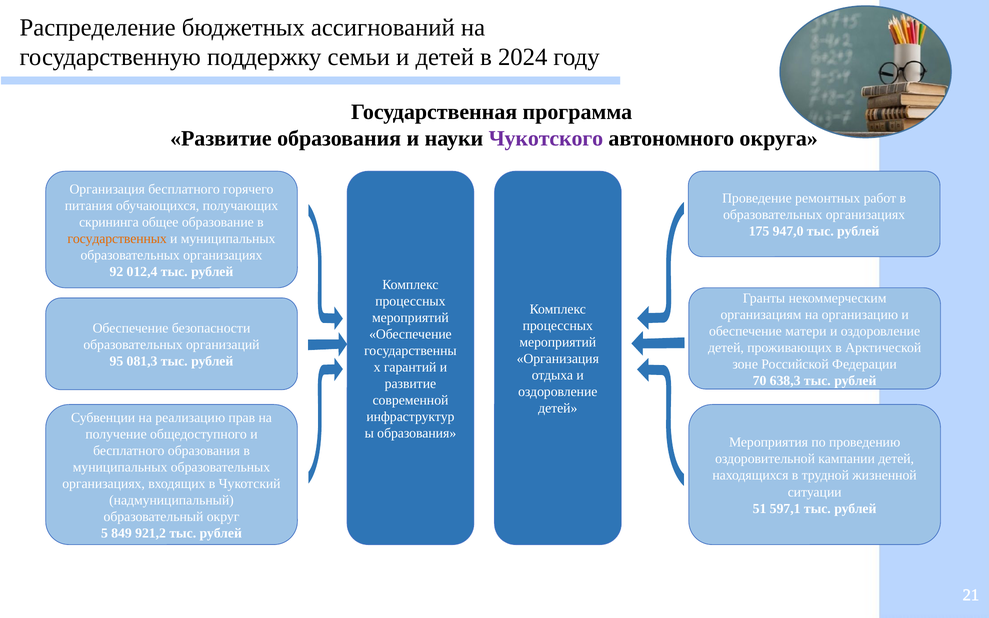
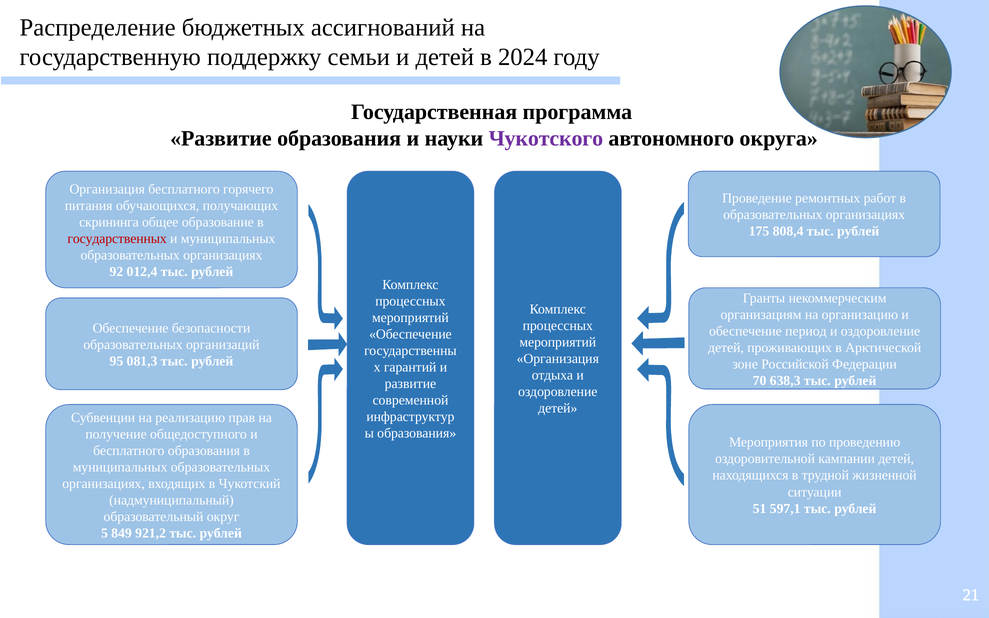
947,0: 947,0 -> 808,4
государственных colour: orange -> red
матери: матери -> период
